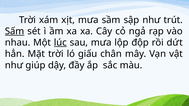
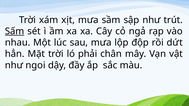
lúc underline: present -> none
giấu: giấu -> phải
giúp: giúp -> ngoi
